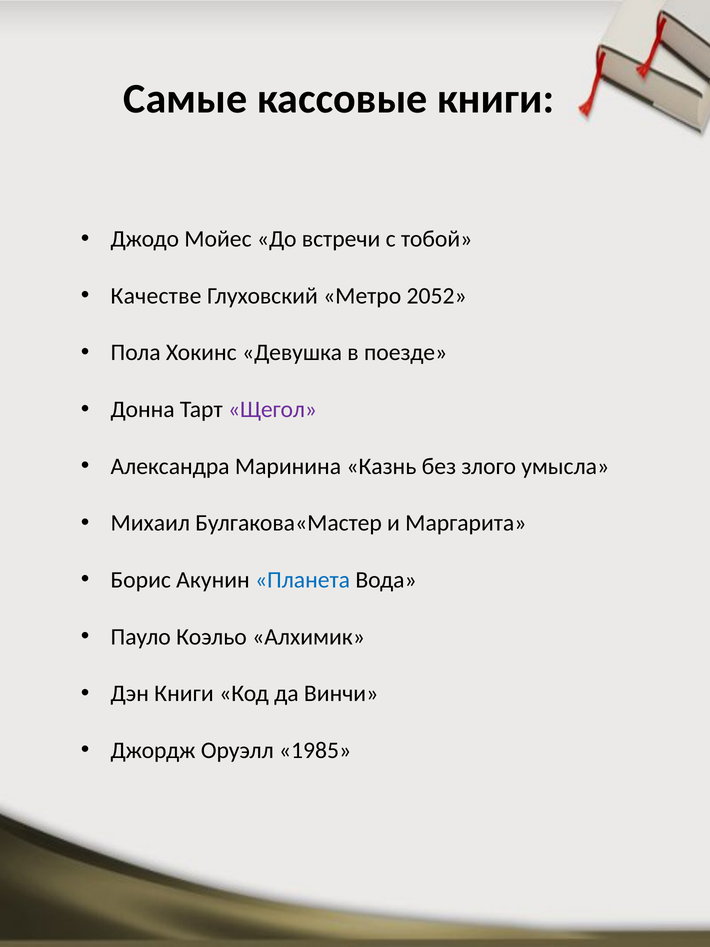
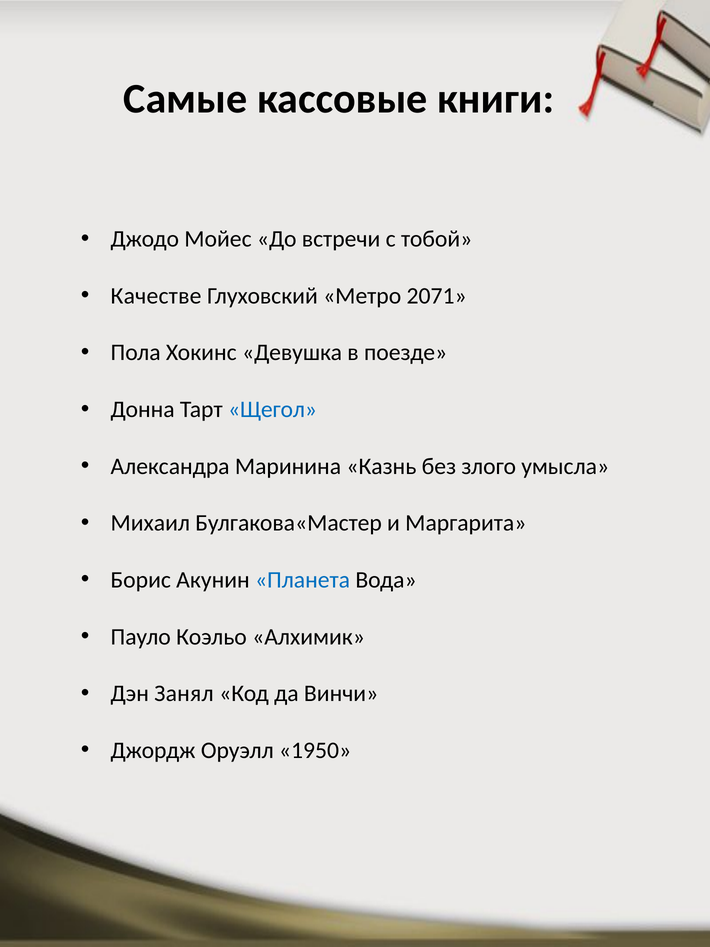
2052: 2052 -> 2071
Щегол colour: purple -> blue
Дэн Книги: Книги -> Занял
1985: 1985 -> 1950
